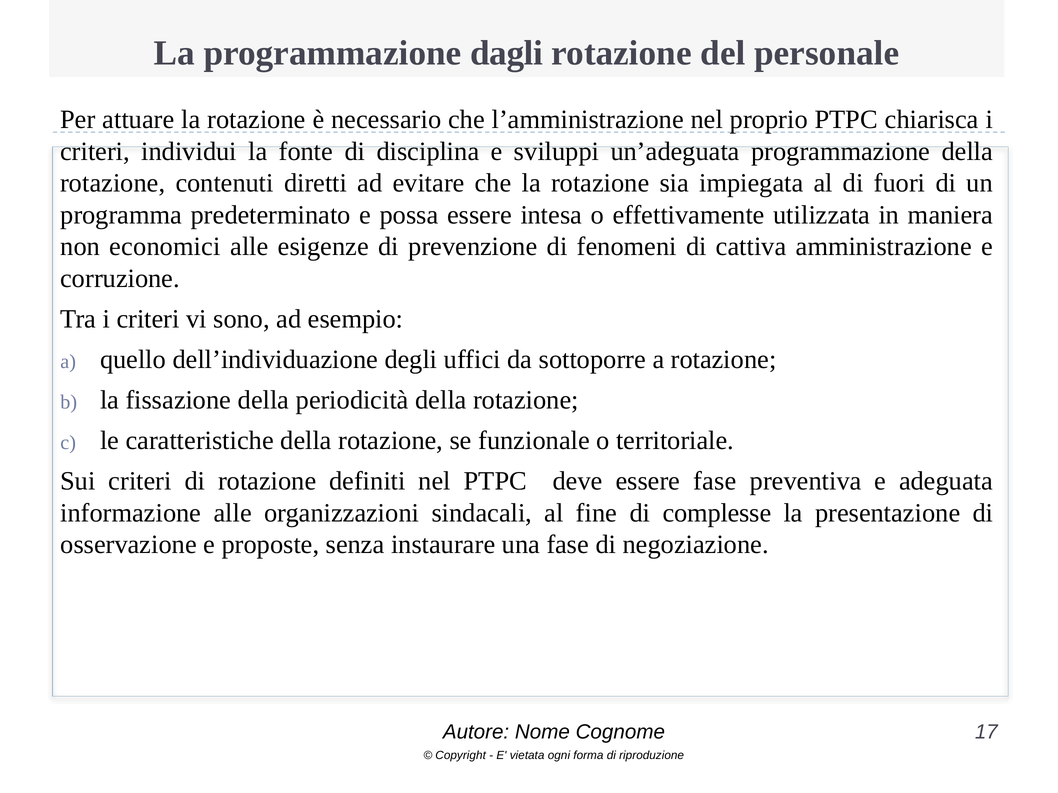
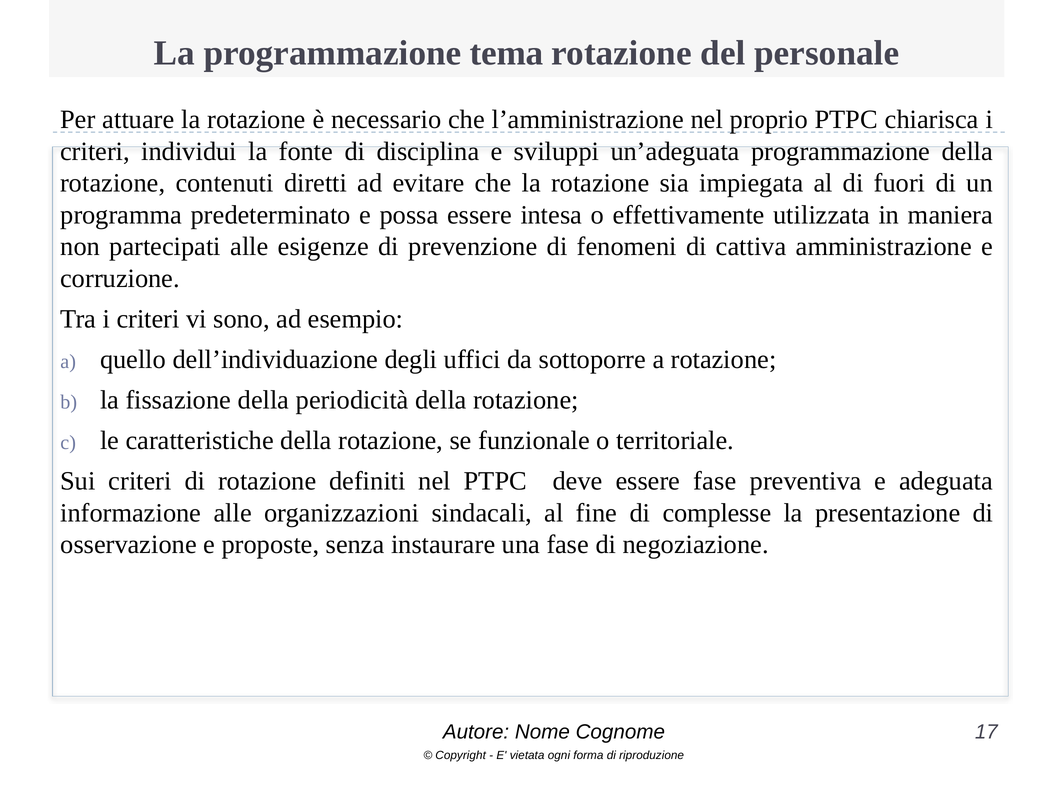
dagli: dagli -> tema
economici: economici -> partecipati
